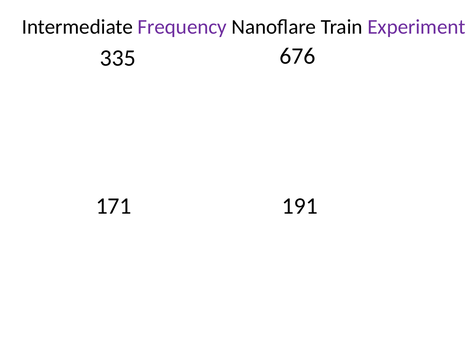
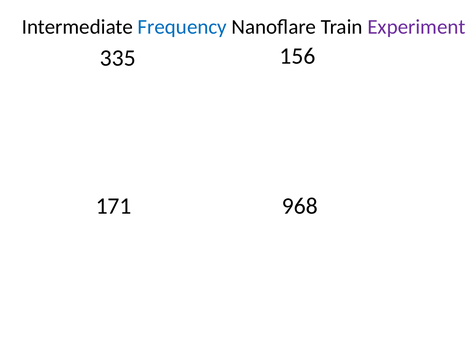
Frequency colour: purple -> blue
676: 676 -> 156
191: 191 -> 968
